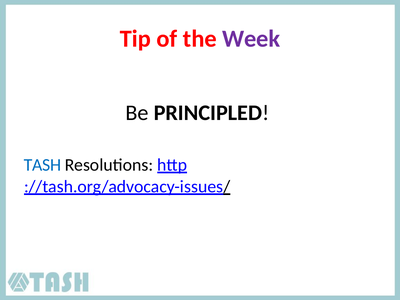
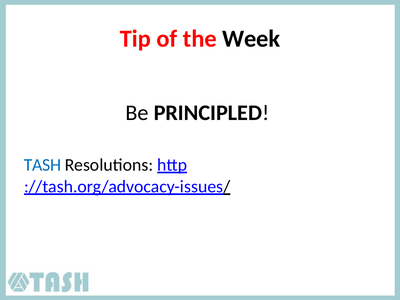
Week colour: purple -> black
